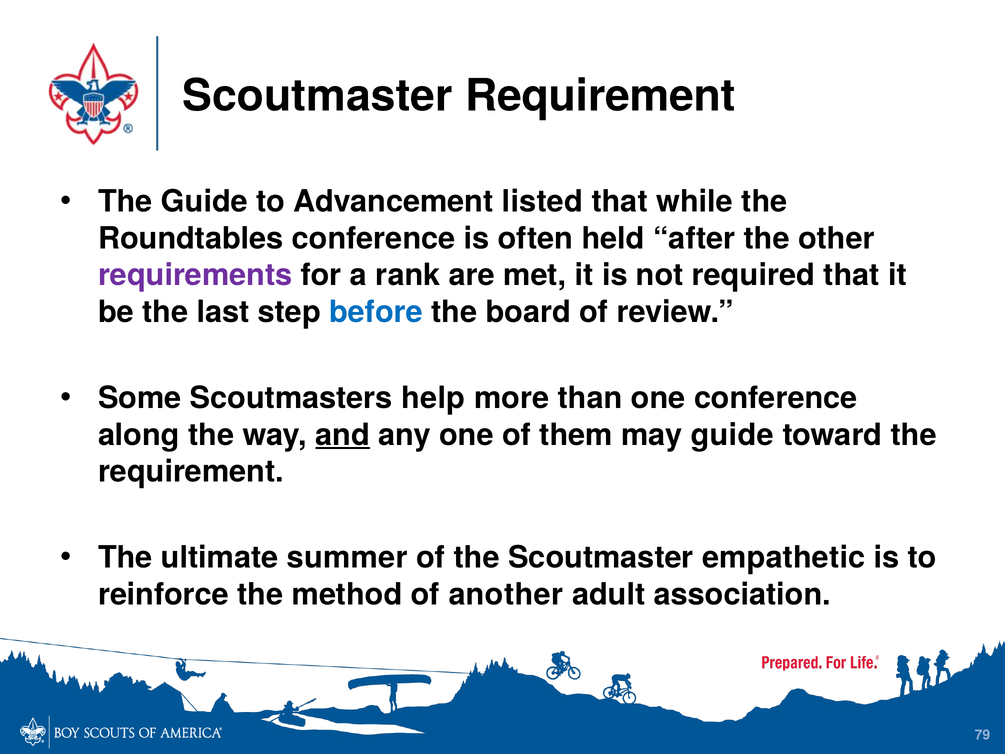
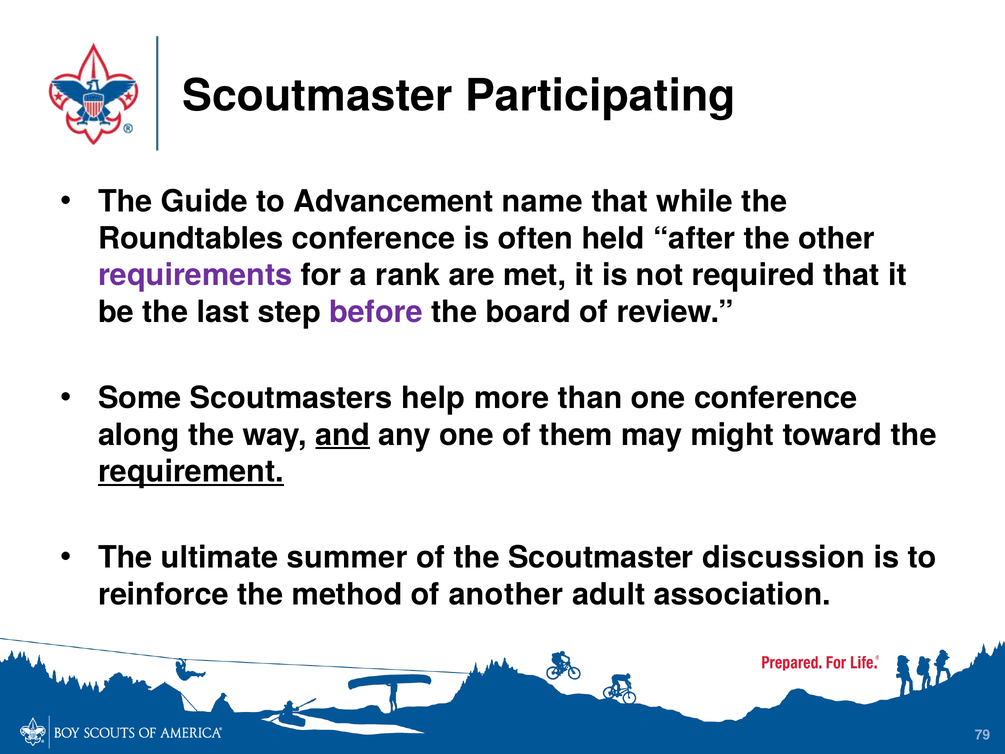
Scoutmaster Requirement: Requirement -> Participating
listed: listed -> name
before colour: blue -> purple
may guide: guide -> might
requirement at (191, 472) underline: none -> present
empathetic: empathetic -> discussion
